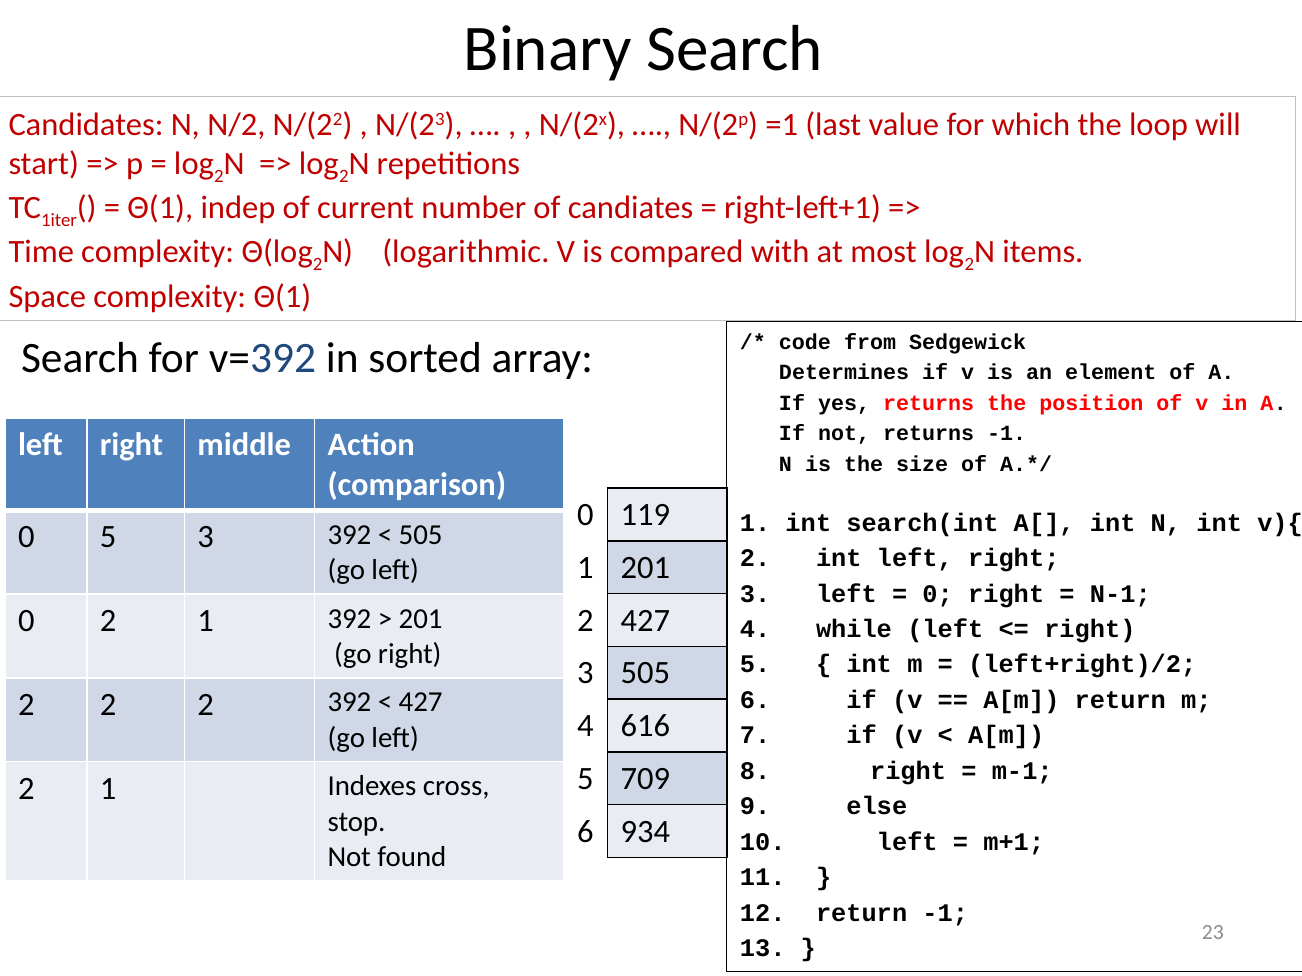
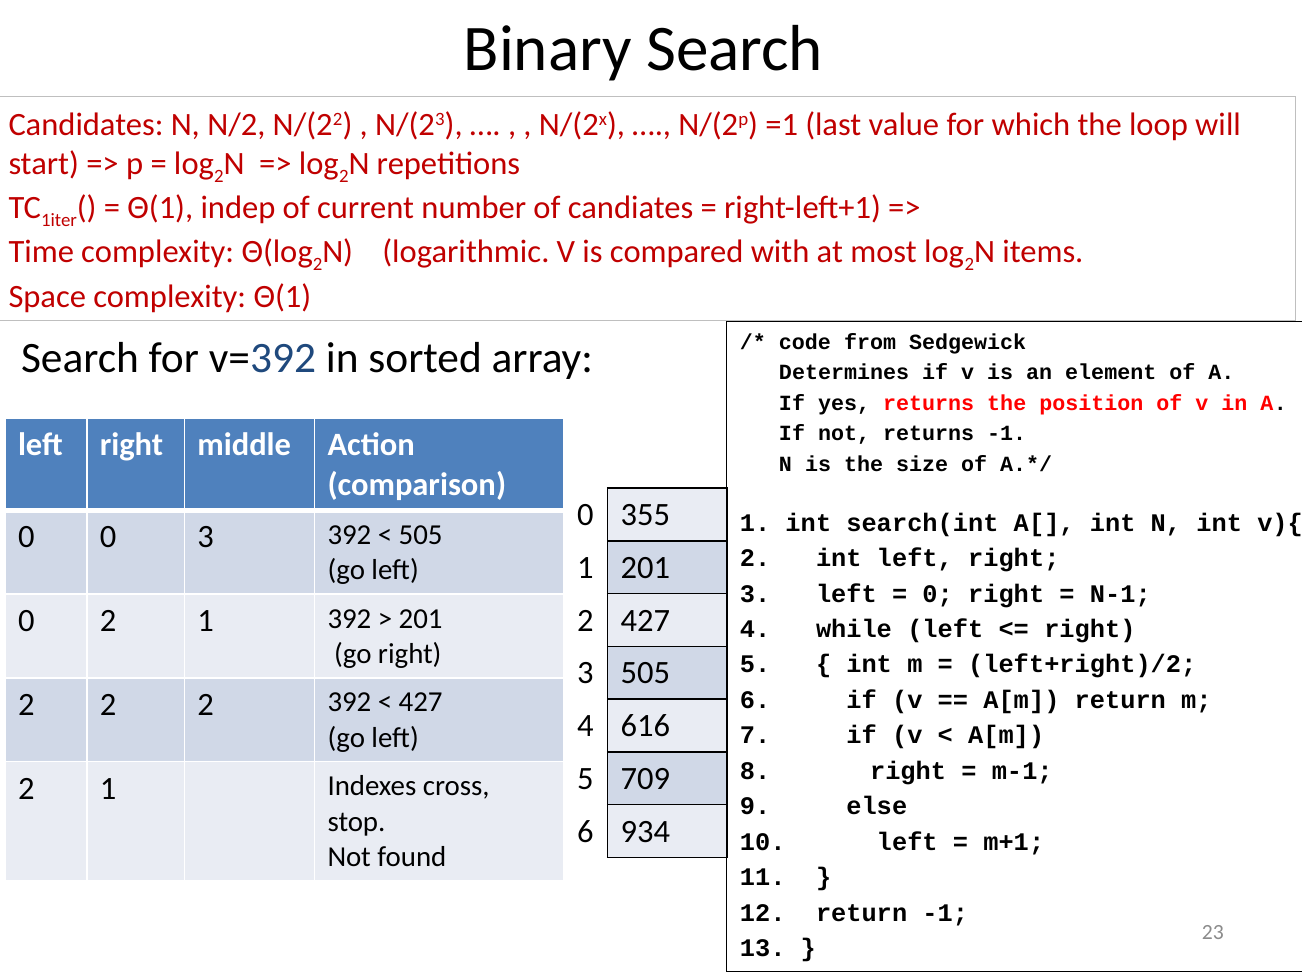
119: 119 -> 355
0 5: 5 -> 0
